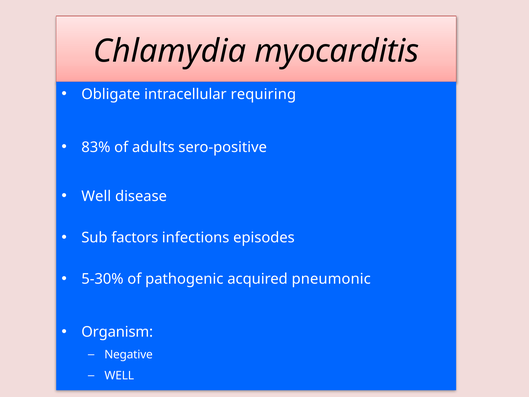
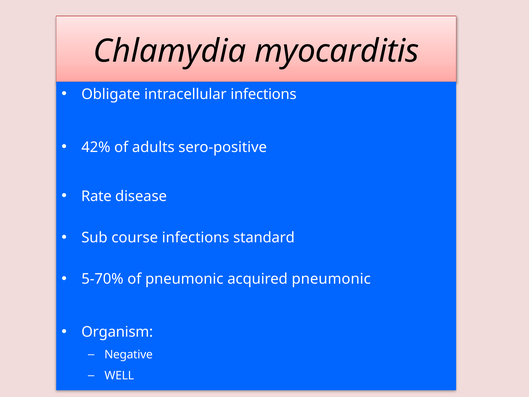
intracellular requiring: requiring -> infections
83%: 83% -> 42%
Well at (96, 196): Well -> Rate
factors: factors -> course
episodes: episodes -> standard
5-30%: 5-30% -> 5-70%
of pathogenic: pathogenic -> pneumonic
